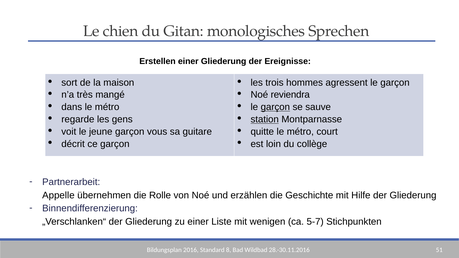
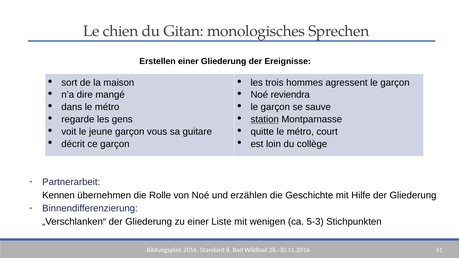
très: très -> dire
garçon at (275, 107) underline: present -> none
Appelle: Appelle -> Kennen
5-7: 5-7 -> 5-3
